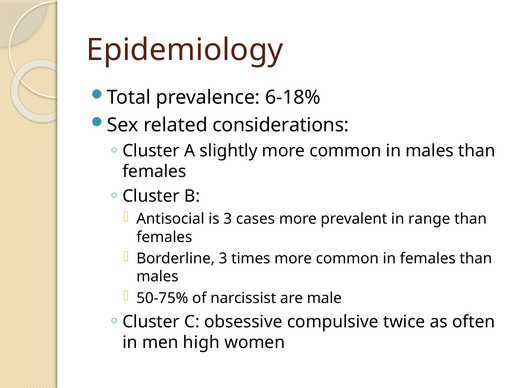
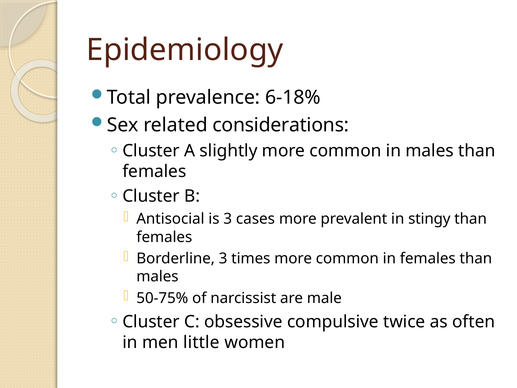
range: range -> stingy
high: high -> little
